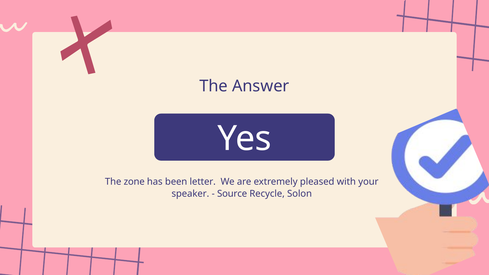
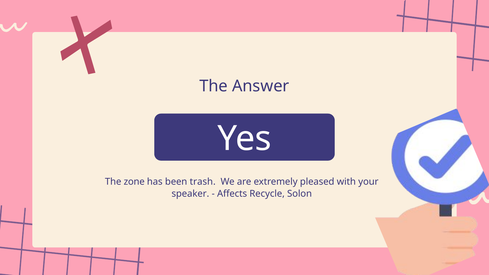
letter: letter -> trash
Source: Source -> Affects
